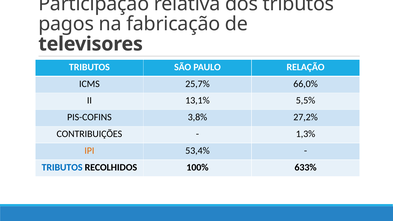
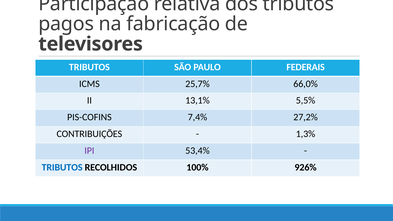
RELAÇÃO: RELAÇÃO -> FEDERAIS
3,8%: 3,8% -> 7,4%
IPI colour: orange -> purple
633%: 633% -> 926%
